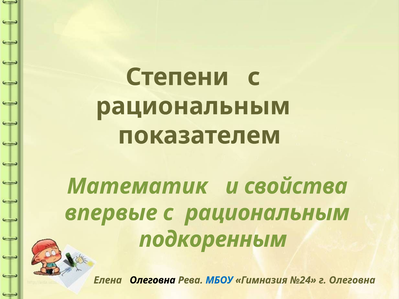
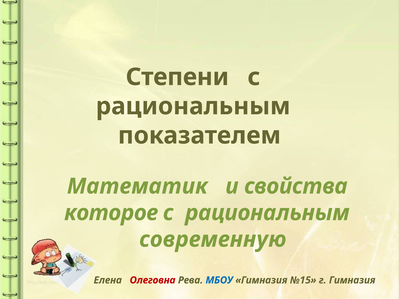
впервые: впервые -> которое
подкоренным: подкоренным -> современную
Олеговна at (153, 280) colour: black -> red
№24: №24 -> №15
г Олеговна: Олеговна -> Гимназия
